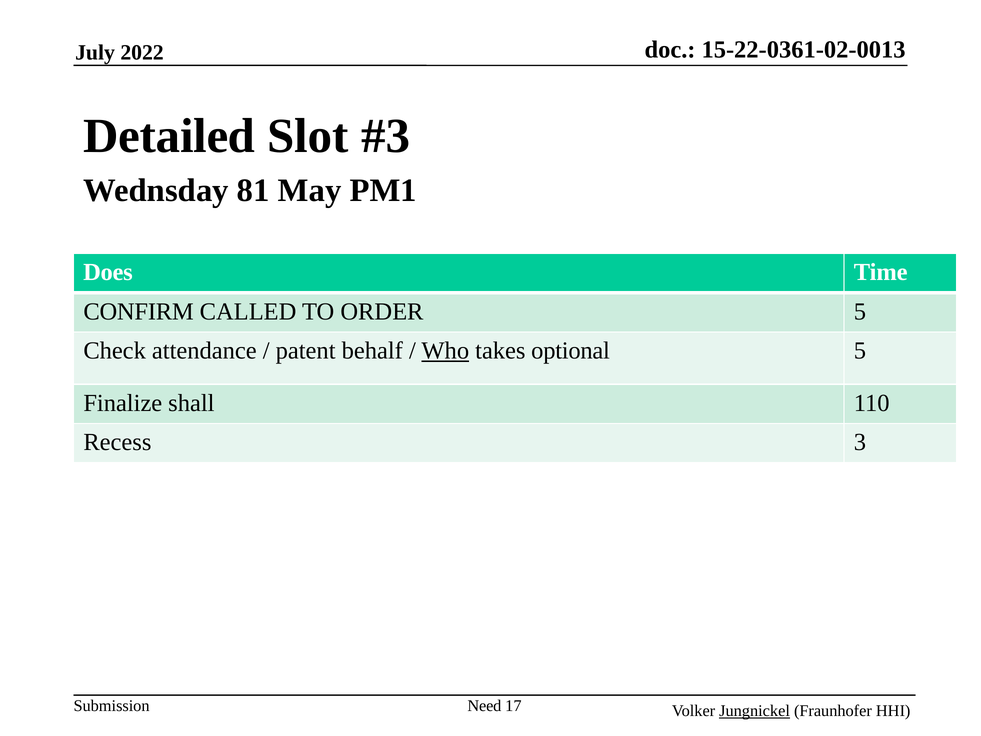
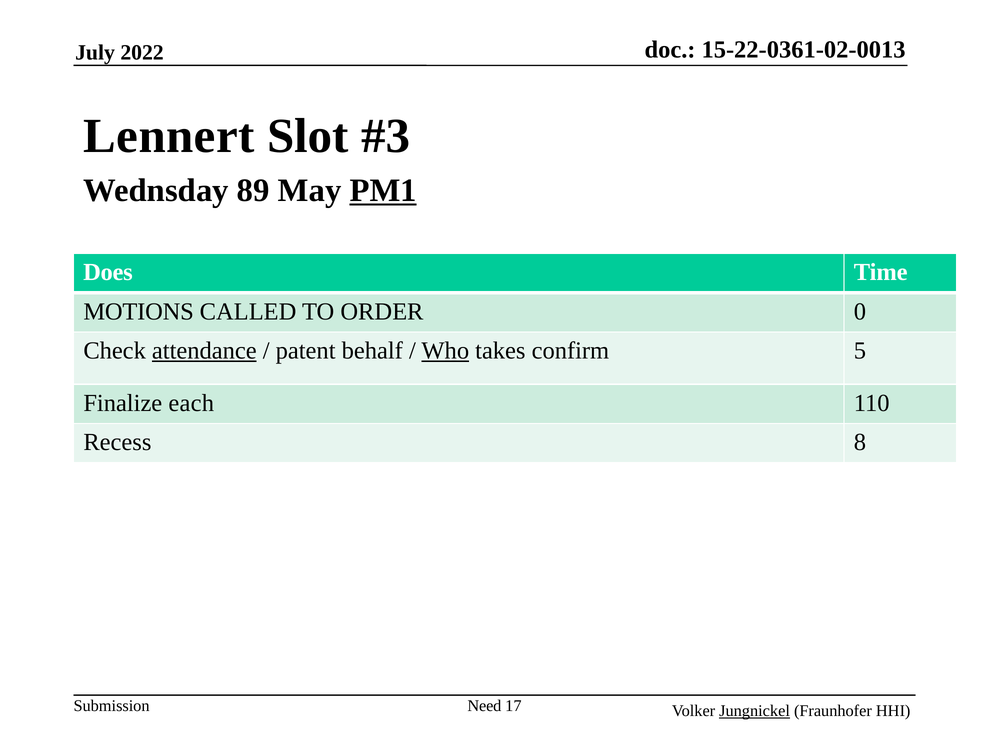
Detailed: Detailed -> Lennert
81: 81 -> 89
PM1 underline: none -> present
CONFIRM: CONFIRM -> MOTIONS
ORDER 5: 5 -> 0
attendance underline: none -> present
optional: optional -> confirm
shall: shall -> each
3: 3 -> 8
